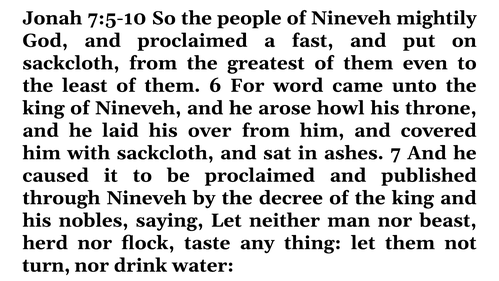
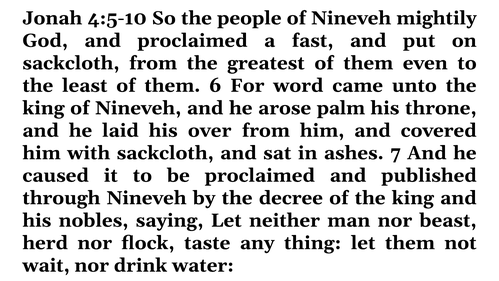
7:5-10: 7:5-10 -> 4:5-10
howl: howl -> palm
turn: turn -> wait
